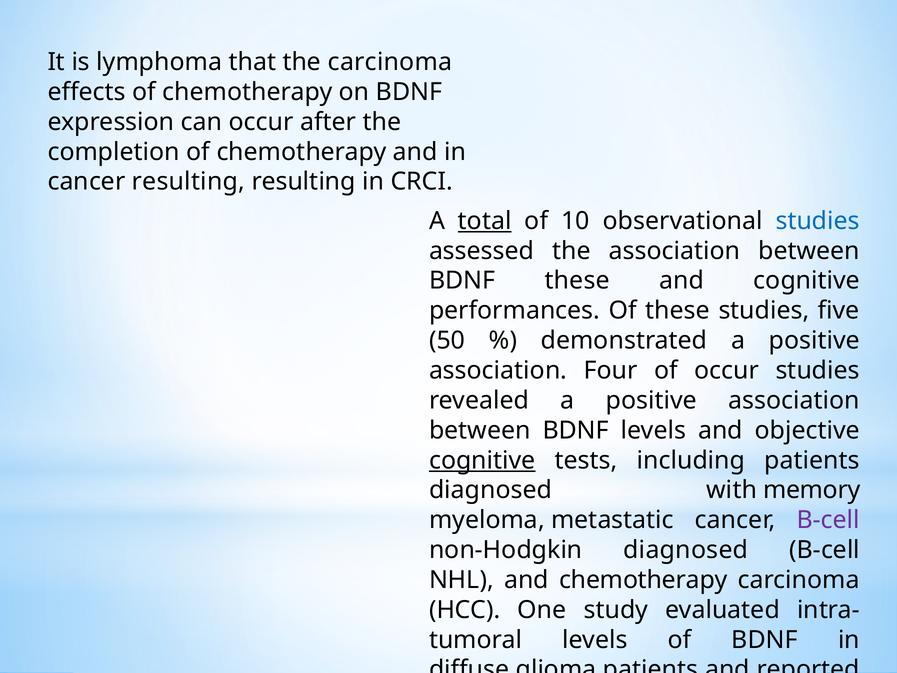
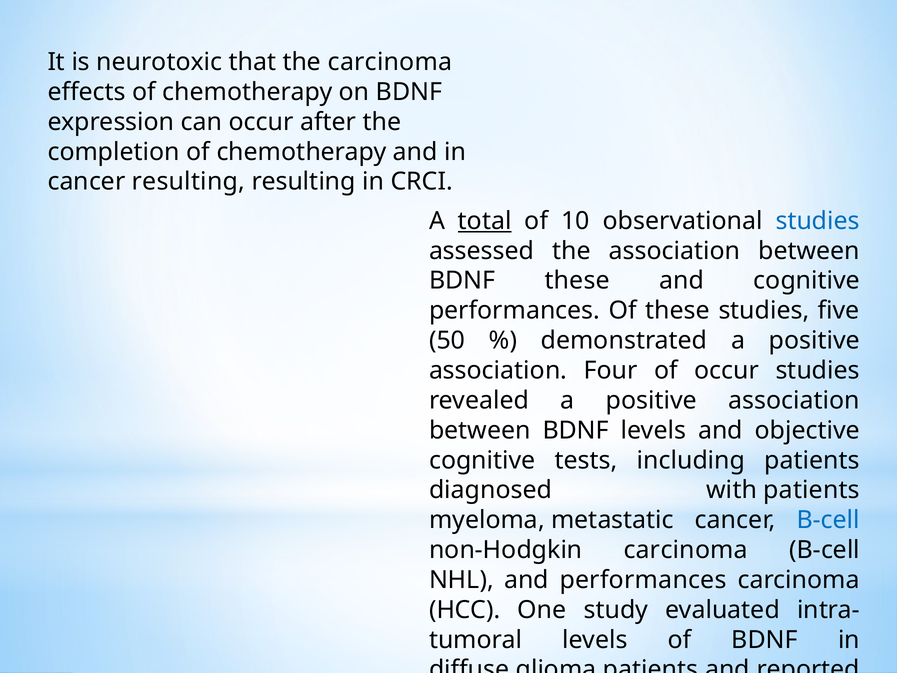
lymphoma: lymphoma -> neurotoxic
cognitive at (482, 460) underline: present -> none
diagnosed with memory: memory -> patients
B-cell at (828, 520) colour: purple -> blue
non-Hodgkin diagnosed: diagnosed -> carcinoma
and chemotherapy: chemotherapy -> performances
